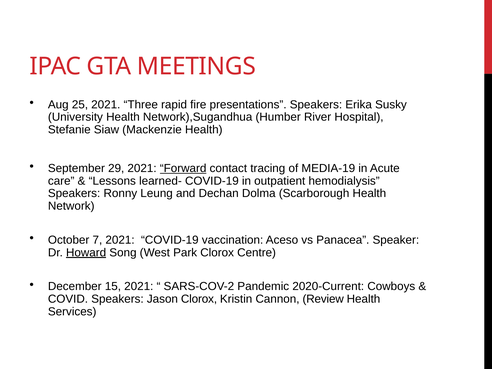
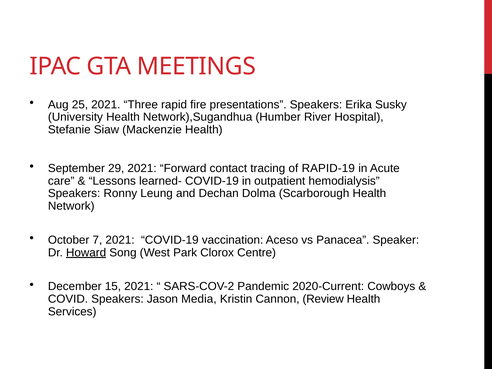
Forward underline: present -> none
MEDIA-19: MEDIA-19 -> RAPID-19
Jason Clorox: Clorox -> Media
